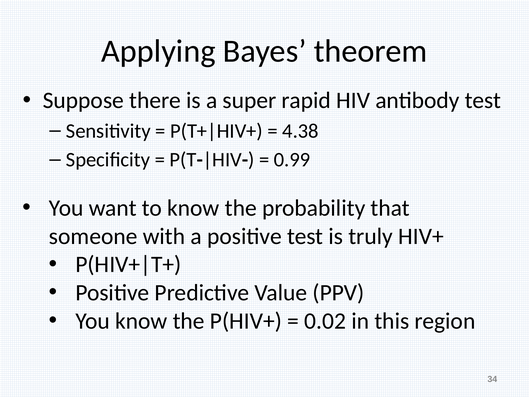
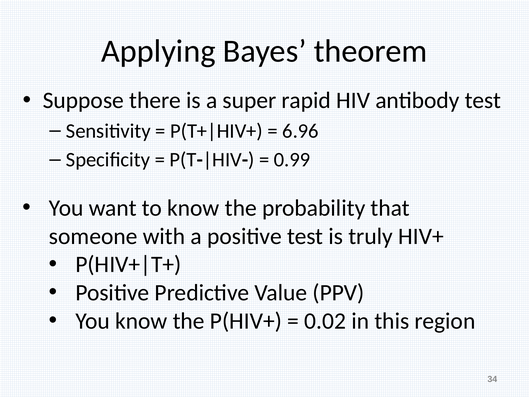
4.38: 4.38 -> 6.96
